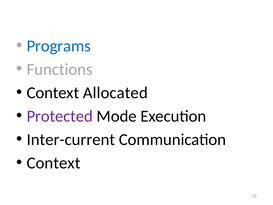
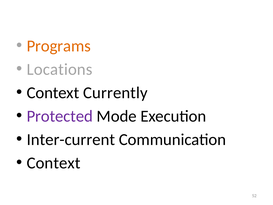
Programs colour: blue -> orange
Functions: Functions -> Locations
Allocated: Allocated -> Currently
